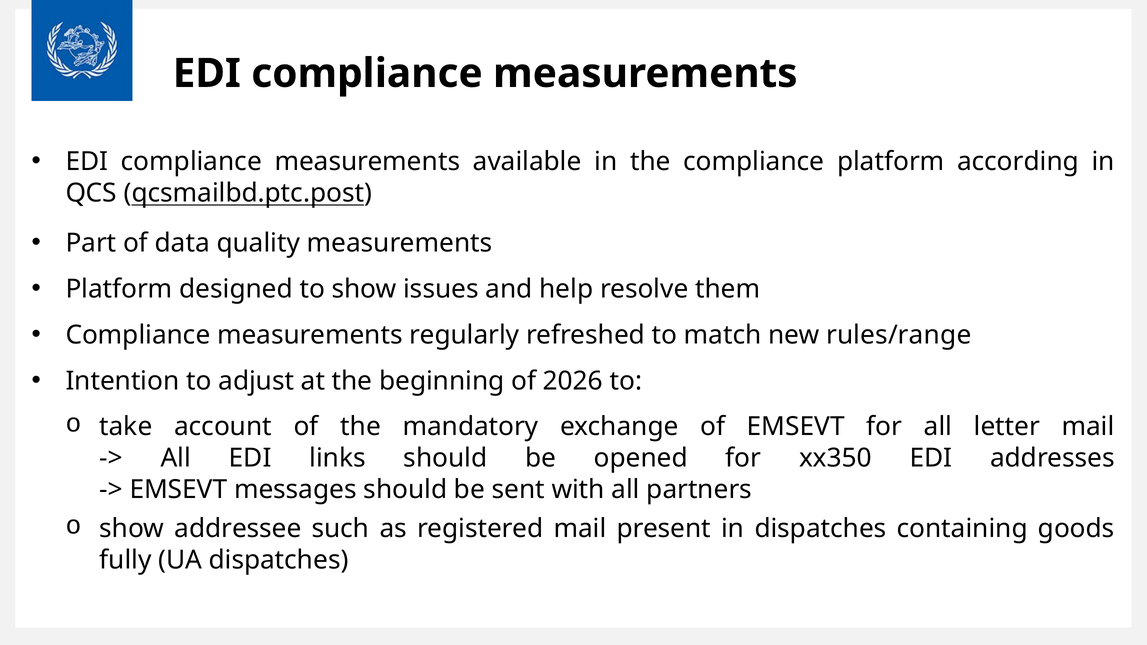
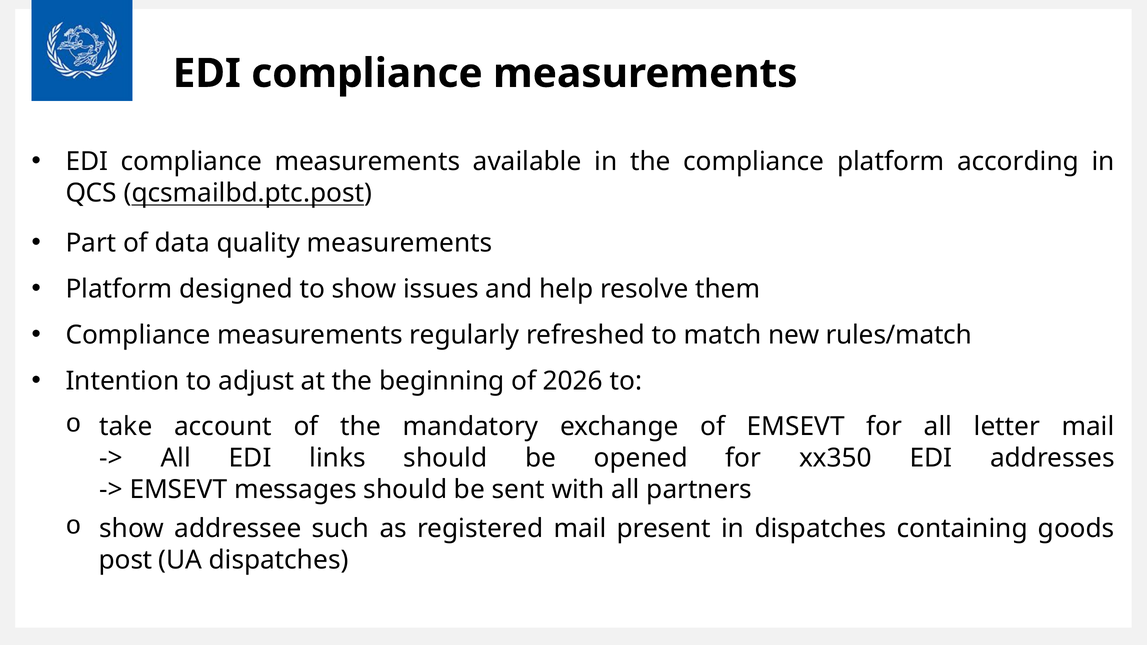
rules/range: rules/range -> rules/match
fully: fully -> post
